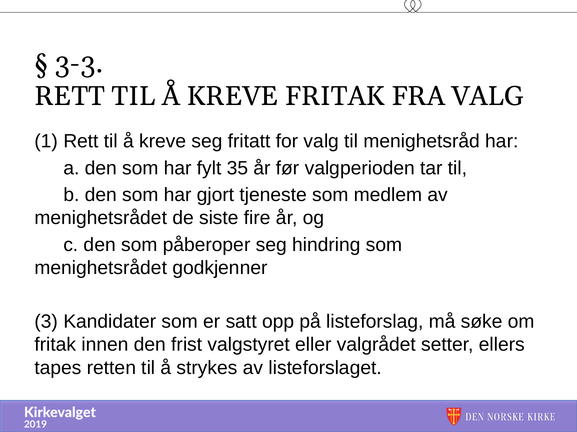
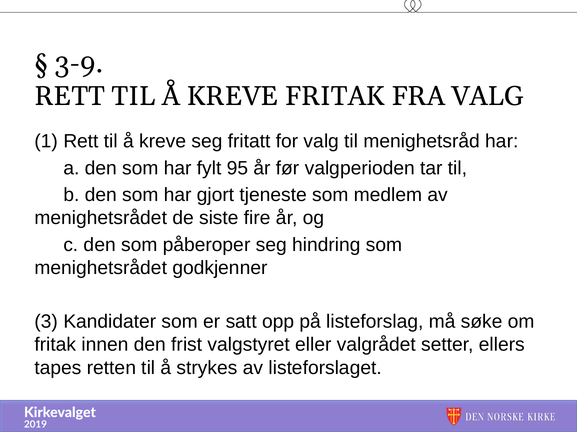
3-3: 3-3 -> 3-9
35: 35 -> 95
